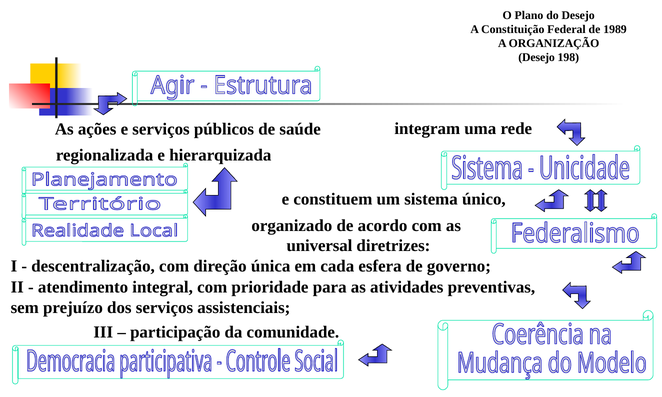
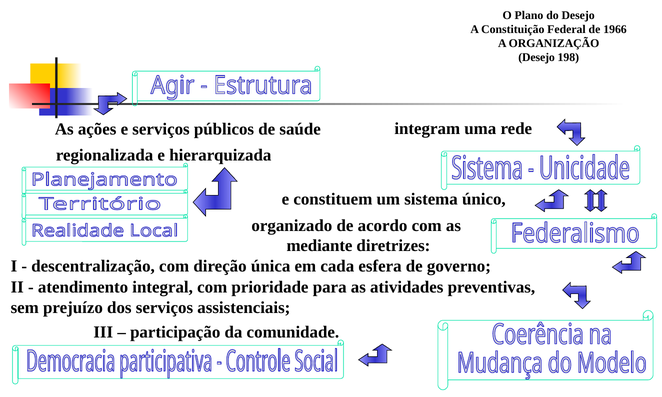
1989: 1989 -> 1966
universal: universal -> mediante
